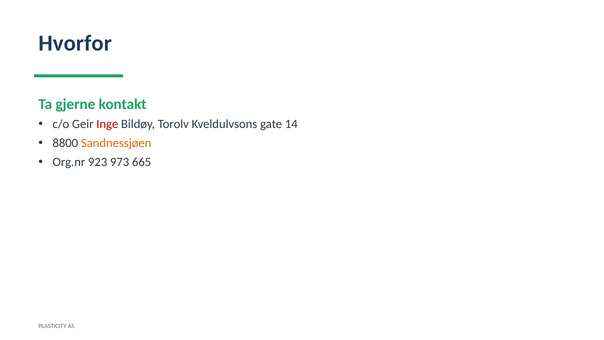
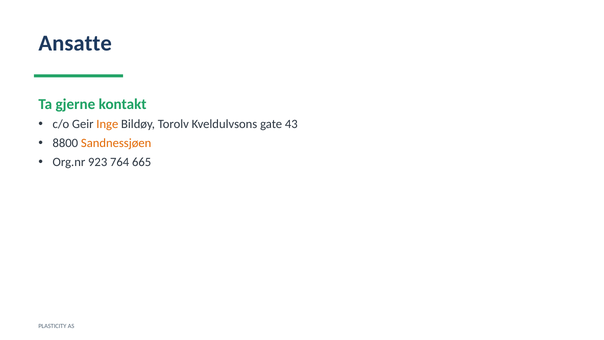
Hvorfor: Hvorfor -> Ansatte
Inge colour: red -> orange
14: 14 -> 43
973: 973 -> 764
